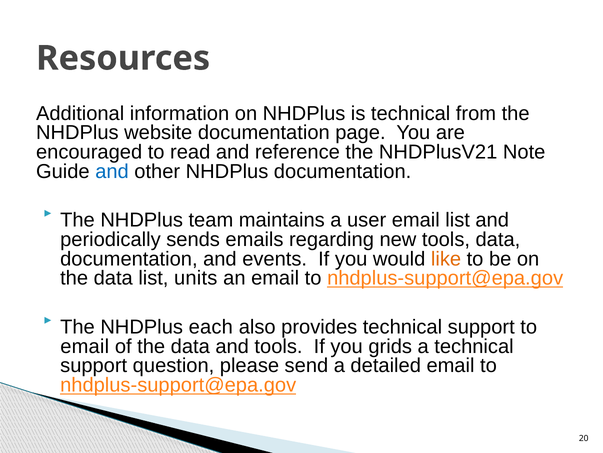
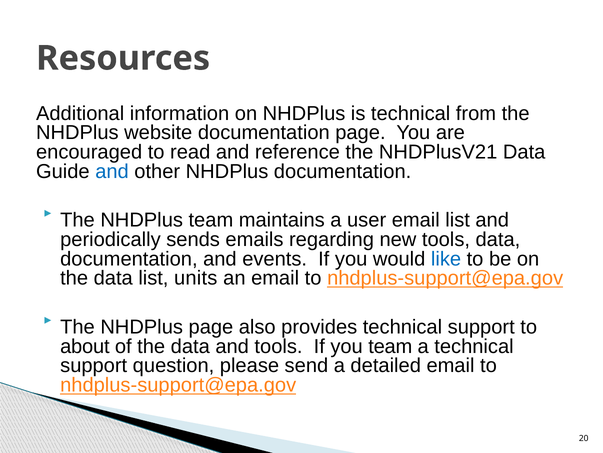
NHDPlusV21 Note: Note -> Data
like colour: orange -> blue
NHDPlus each: each -> page
email at (85, 346): email -> about
you grids: grids -> team
